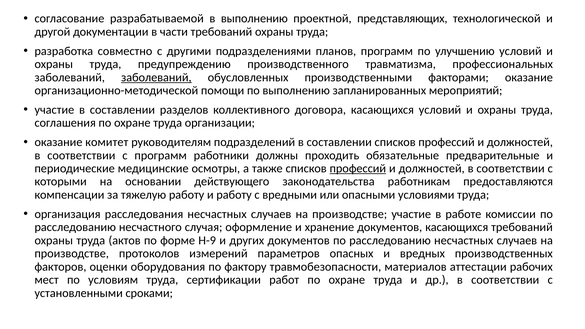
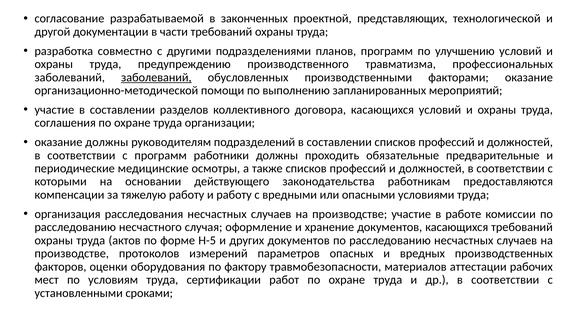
в выполнению: выполнению -> законченных
оказание комитет: комитет -> должны
профессий at (358, 169) underline: present -> none
Н-9: Н-9 -> Н-5
